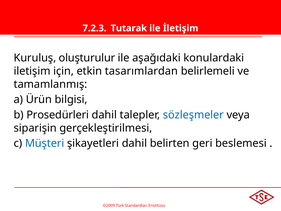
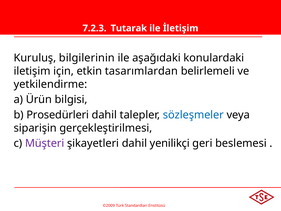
oluşturulur: oluşturulur -> bilgilerinin
tamamlanmış: tamamlanmış -> yetkilendirme
Müşteri colour: blue -> purple
belirten: belirten -> yenilikçi
